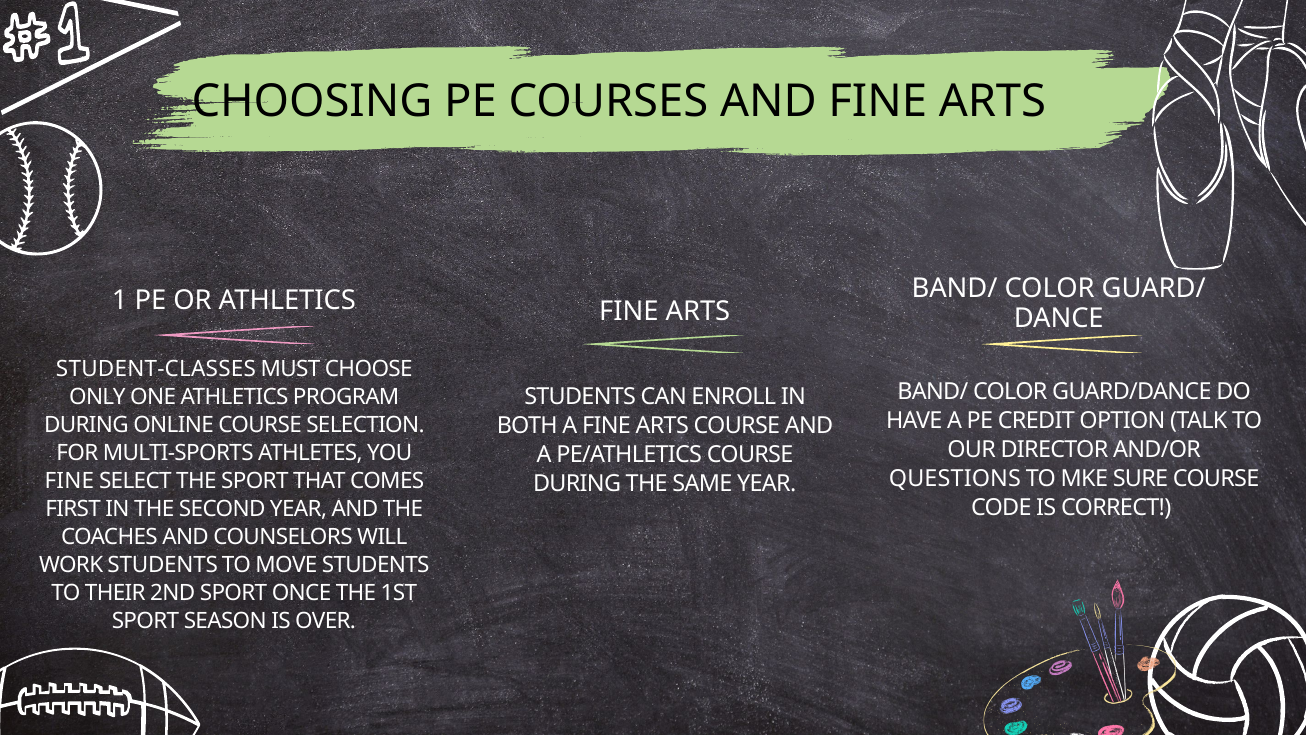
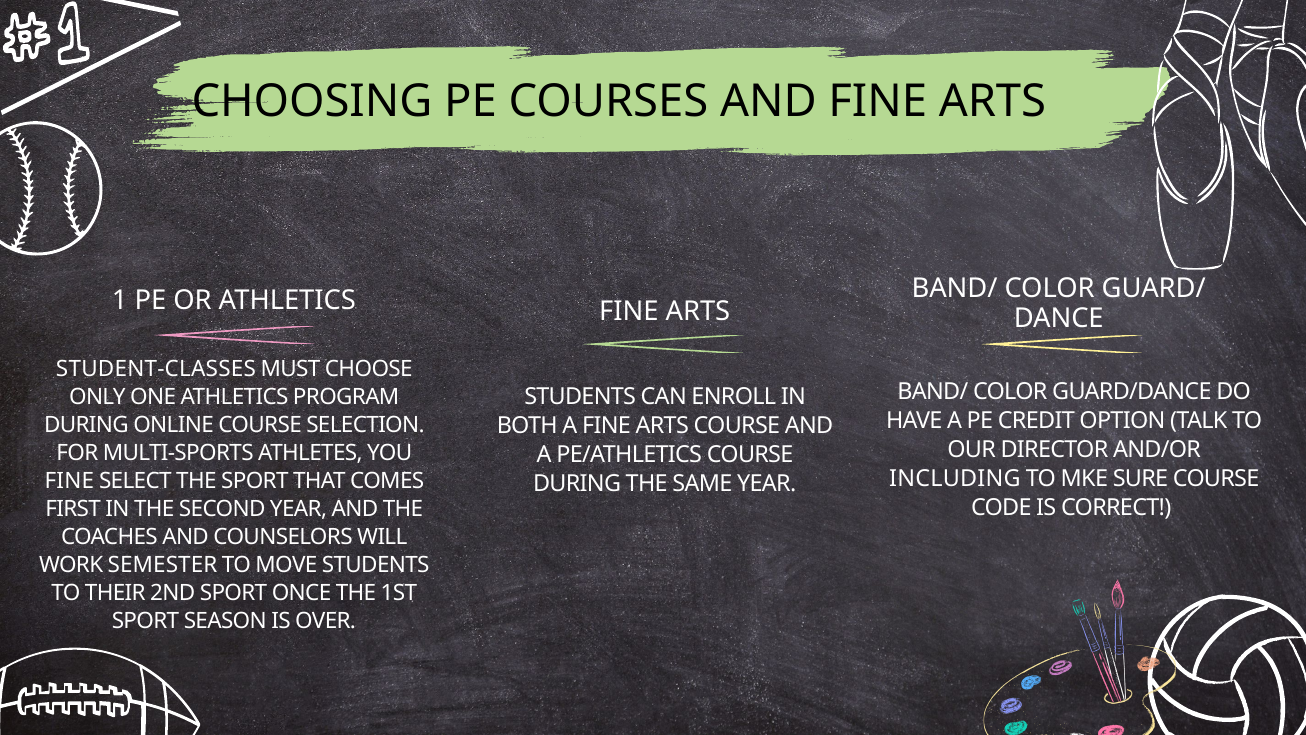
QUESTIONS: QUESTIONS -> INCLUDING
WORK STUDENTS: STUDENTS -> SEMESTER
